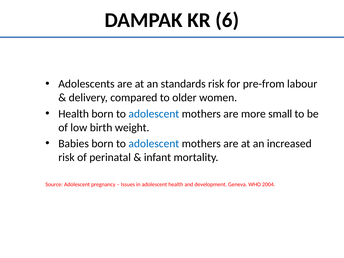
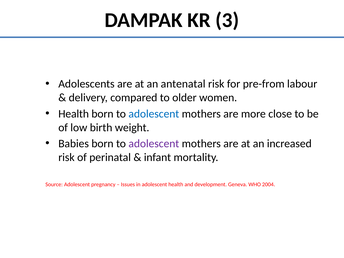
6: 6 -> 3
standards: standards -> antenatal
small: small -> close
adolescent at (154, 144) colour: blue -> purple
